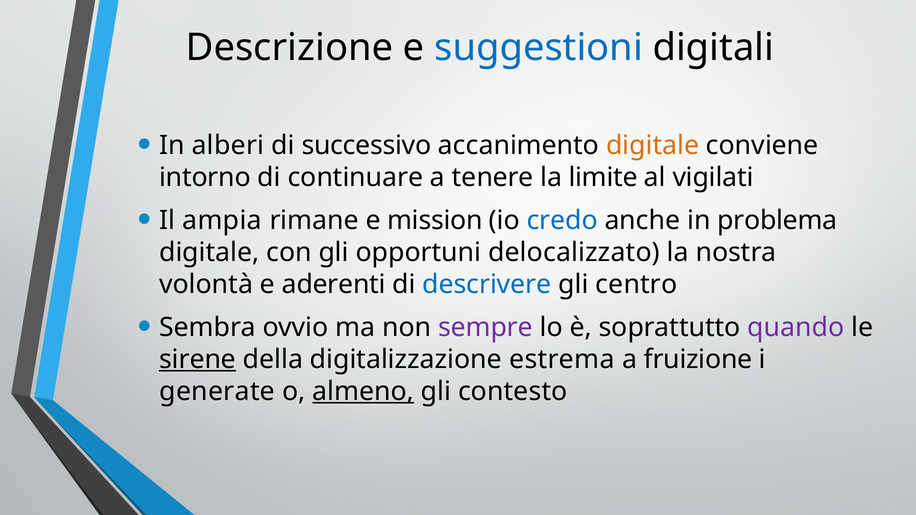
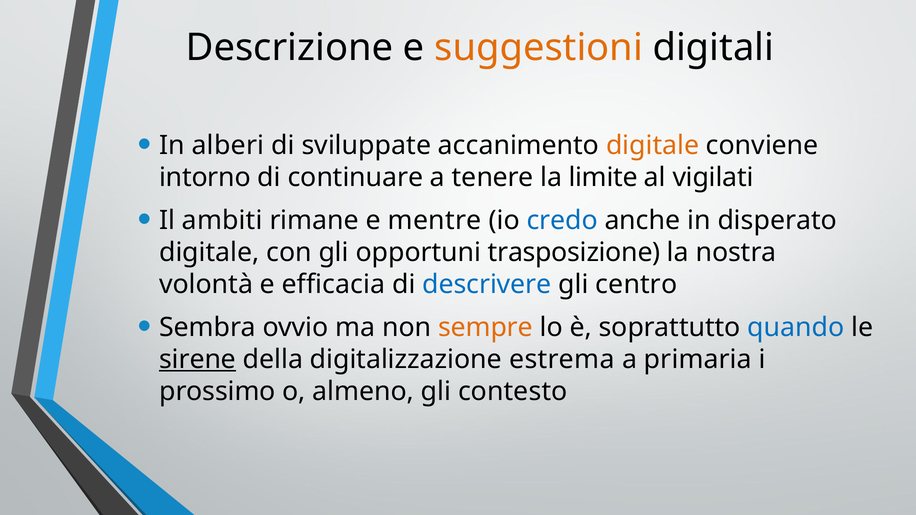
suggestioni colour: blue -> orange
successivo: successivo -> sviluppate
ampia: ampia -> ambiti
mission: mission -> mentre
problema: problema -> disperato
delocalizzato: delocalizzato -> trasposizione
aderenti: aderenti -> efficacia
sempre colour: purple -> orange
quando colour: purple -> blue
fruizione: fruizione -> primaria
generate: generate -> prossimo
almeno underline: present -> none
